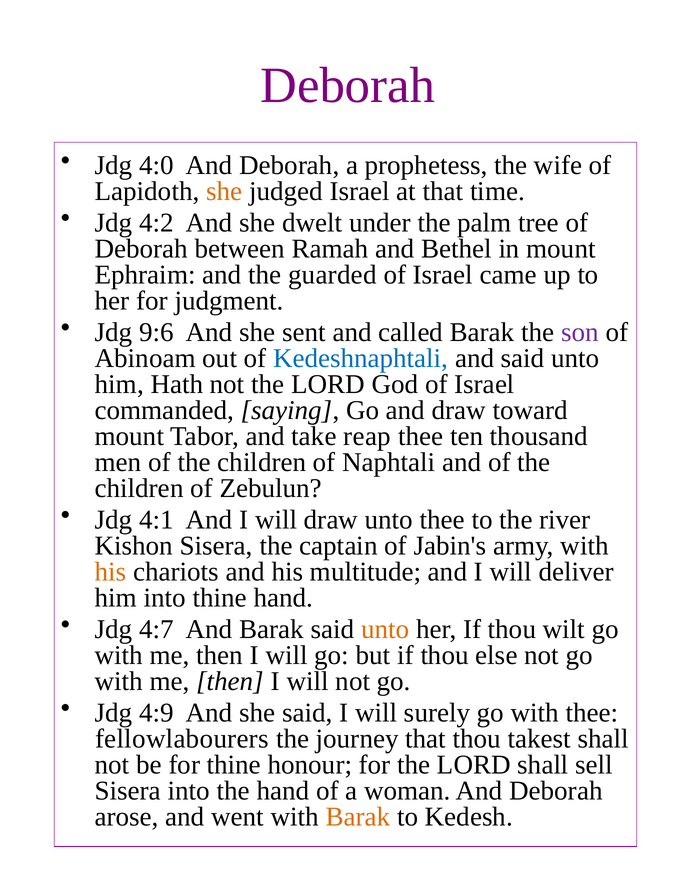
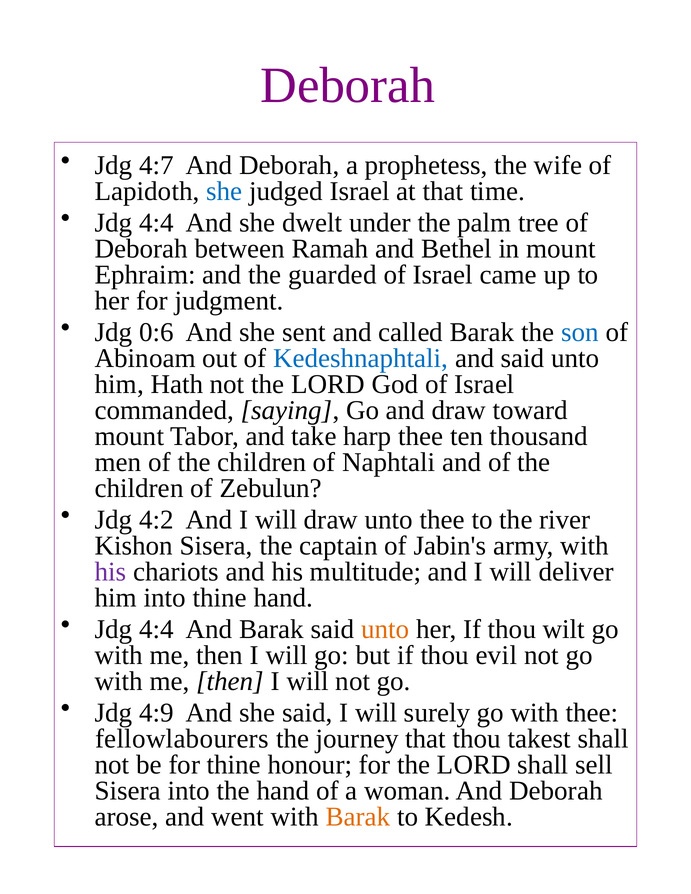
4:0: 4:0 -> 4:7
she at (224, 191) colour: orange -> blue
4:2 at (156, 223): 4:2 -> 4:4
9:6: 9:6 -> 0:6
son colour: purple -> blue
reap: reap -> harp
4:1: 4:1 -> 4:2
his at (111, 572) colour: orange -> purple
4:7 at (156, 629): 4:7 -> 4:4
else: else -> evil
